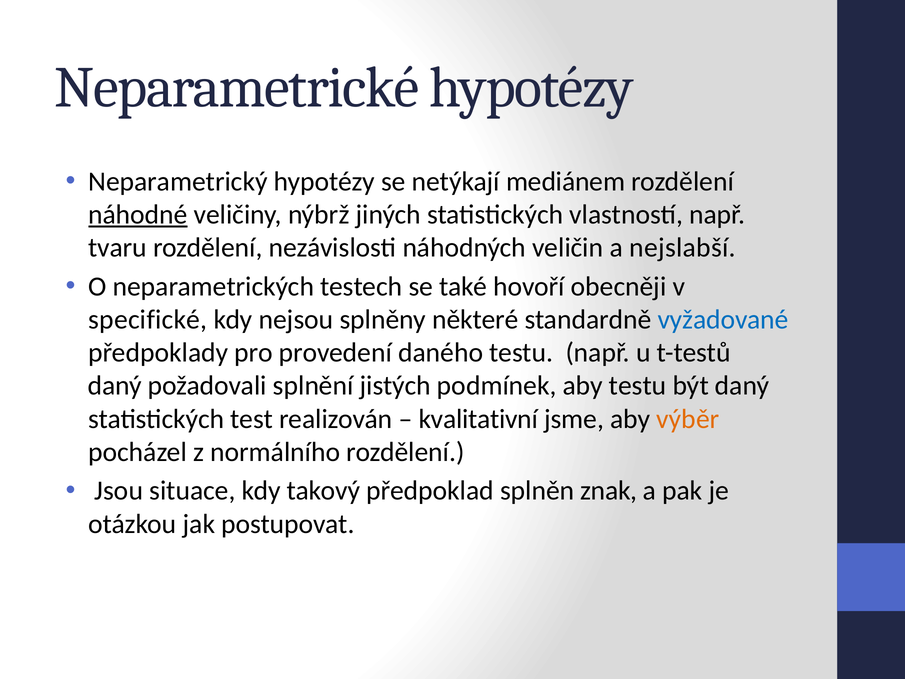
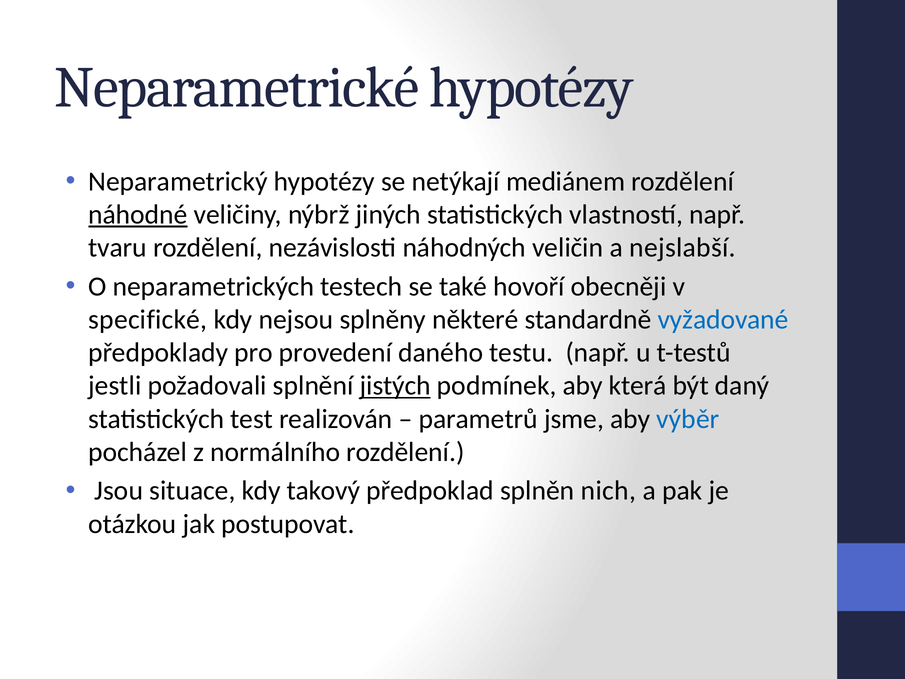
daný at (115, 386): daný -> jestli
jistých underline: none -> present
aby testu: testu -> která
kvalitativní: kvalitativní -> parametrů
výběr colour: orange -> blue
znak: znak -> nich
